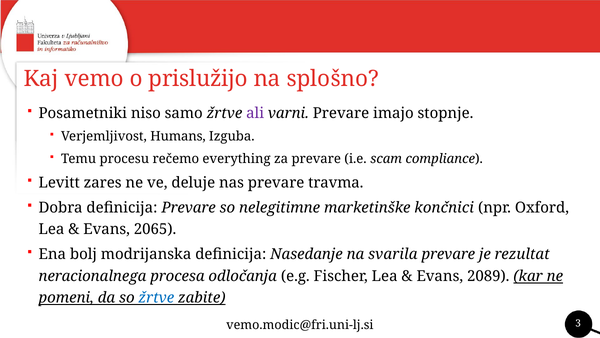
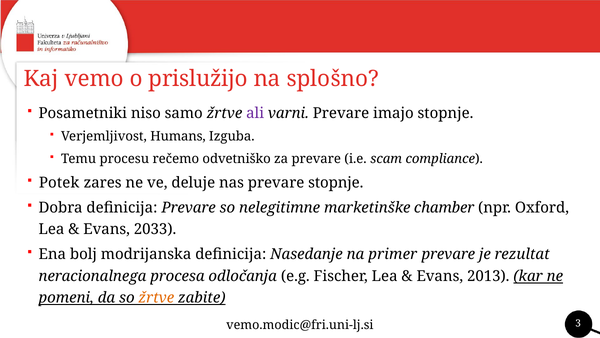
everything: everything -> odvetniško
Levitt: Levitt -> Potek
prevare travma: travma -> stopnje
končnici: končnici -> chamber
2065: 2065 -> 2033
svarila: svarila -> primer
2089: 2089 -> 2013
žrtve at (156, 297) colour: blue -> orange
